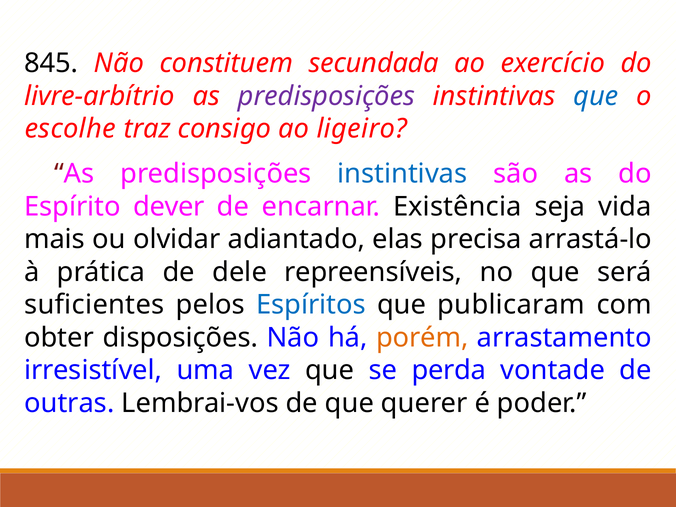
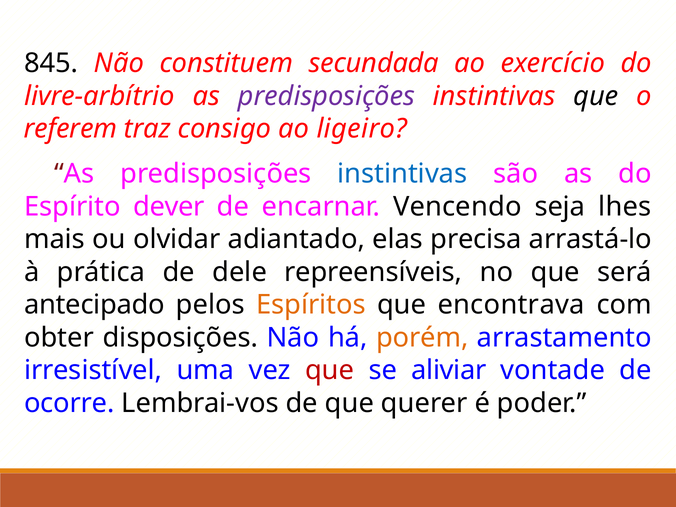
que at (596, 96) colour: blue -> black
escolhe: escolhe -> referem
Existência: Existência -> Vencendo
vida: vida -> lhes
suficientes: suficientes -> antecipado
Espíritos colour: blue -> orange
publicaram: publicaram -> encontrava
que at (330, 370) colour: black -> red
perda: perda -> aliviar
outras: outras -> ocorre
